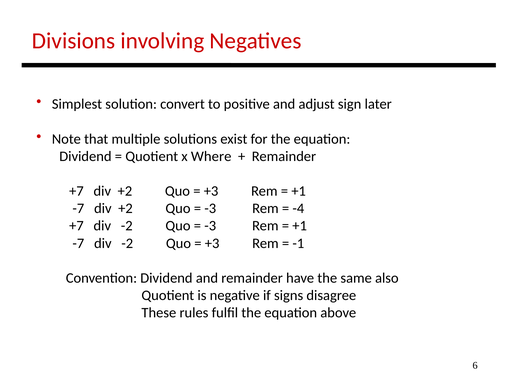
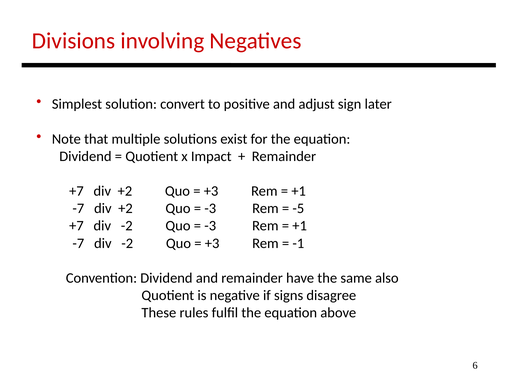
Where: Where -> Impact
-4: -4 -> -5
